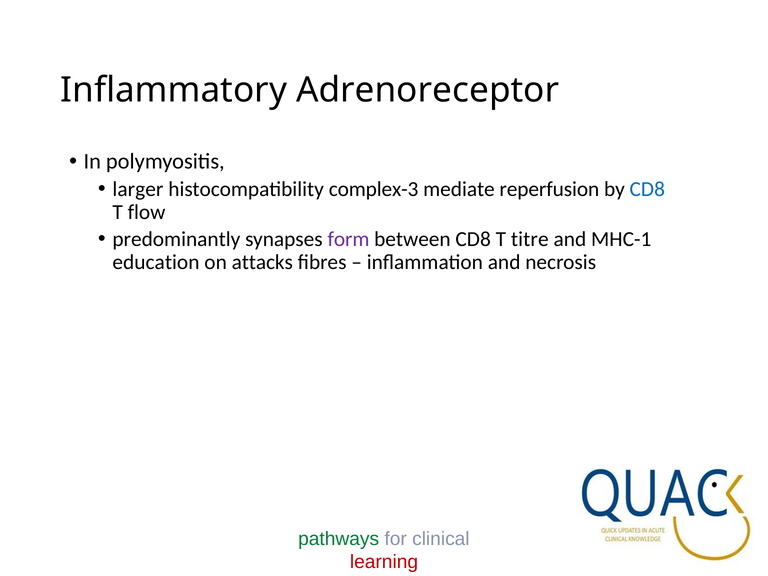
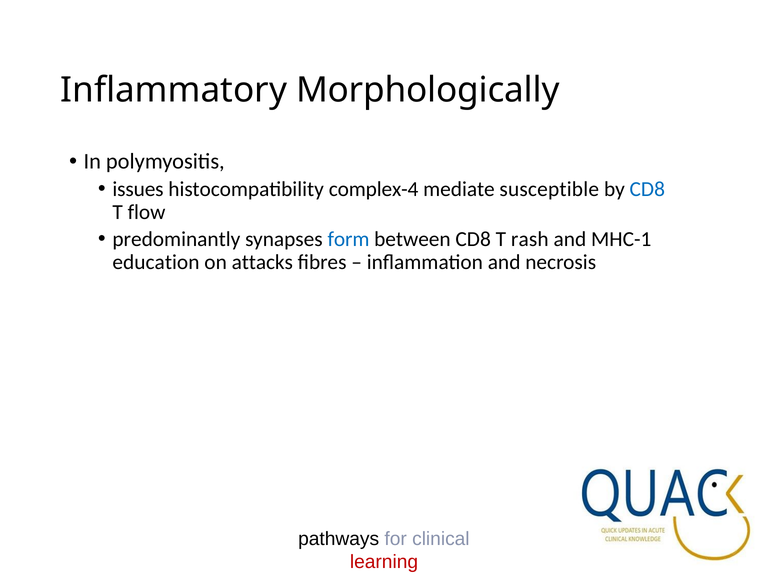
Adrenoreceptor: Adrenoreceptor -> Morphologically
larger: larger -> issues
complex-3: complex-3 -> complex-4
reperfusion: reperfusion -> susceptible
form colour: purple -> blue
titre: titre -> rash
pathways colour: green -> black
